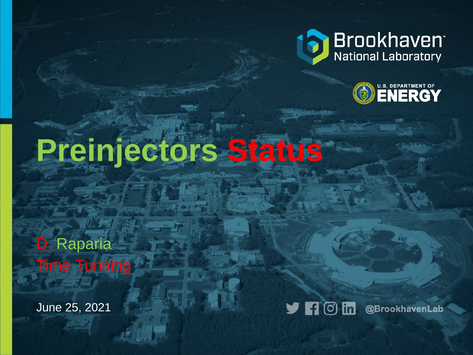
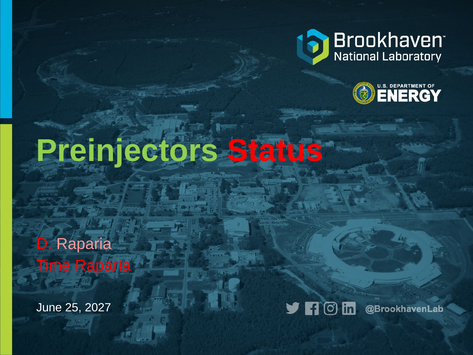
Raparia at (84, 244) colour: light green -> pink
Time Tunning: Tunning -> Raparia
2021: 2021 -> 2027
